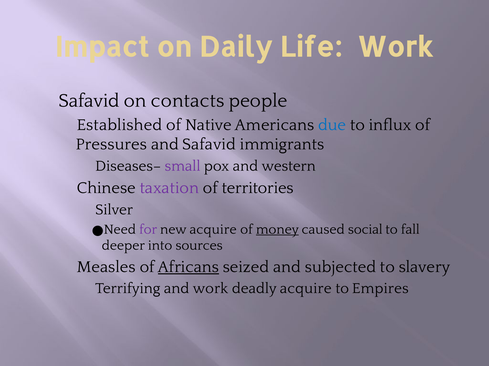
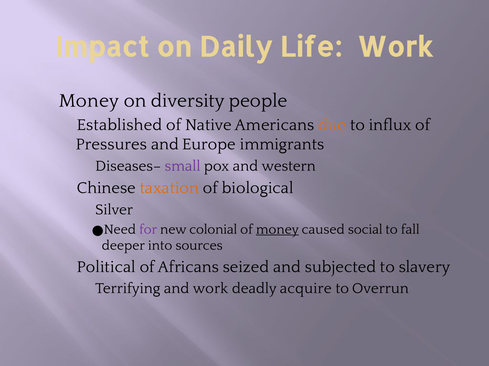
Safavid at (89, 101): Safavid -> Money
contacts: contacts -> diversity
due colour: blue -> orange
and Safavid: Safavid -> Europe
taxation colour: purple -> orange
territories: territories -> biological
new acquire: acquire -> colonial
Measles: Measles -> Political
Africans underline: present -> none
Empires: Empires -> Overrun
